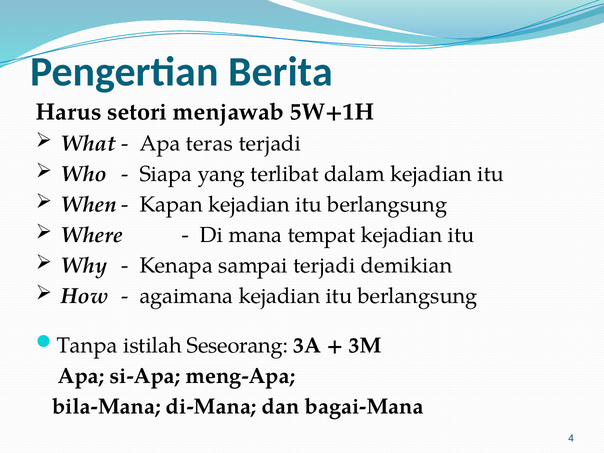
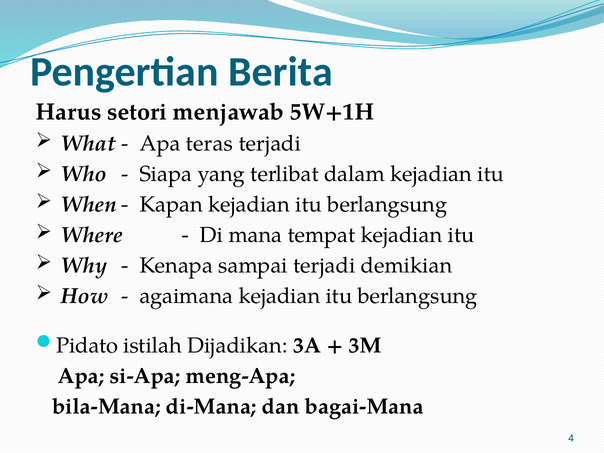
Tanpa: Tanpa -> Pidato
Seseorang: Seseorang -> Dijadikan
